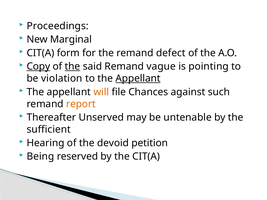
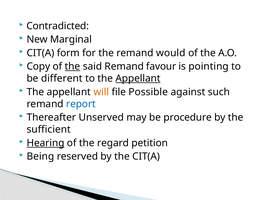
Proceedings: Proceedings -> Contradicted
defect: defect -> would
Copy underline: present -> none
vague: vague -> favour
violation: violation -> different
Chances: Chances -> Possible
report colour: orange -> blue
untenable: untenable -> procedure
Hearing underline: none -> present
devoid: devoid -> regard
